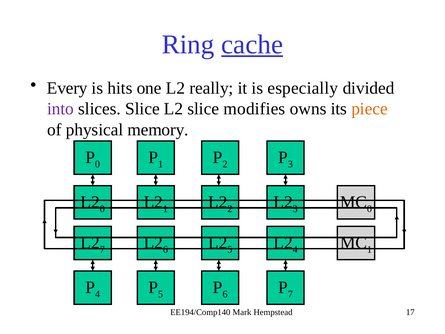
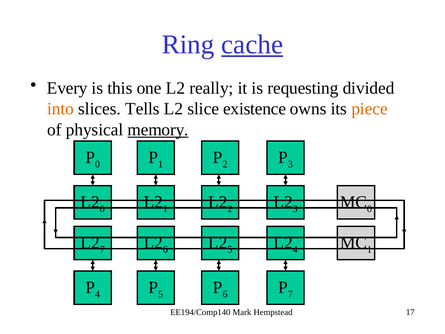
hits: hits -> this
especially: especially -> requesting
into colour: purple -> orange
slices Slice: Slice -> Tells
modifies: modifies -> existence
memory underline: none -> present
